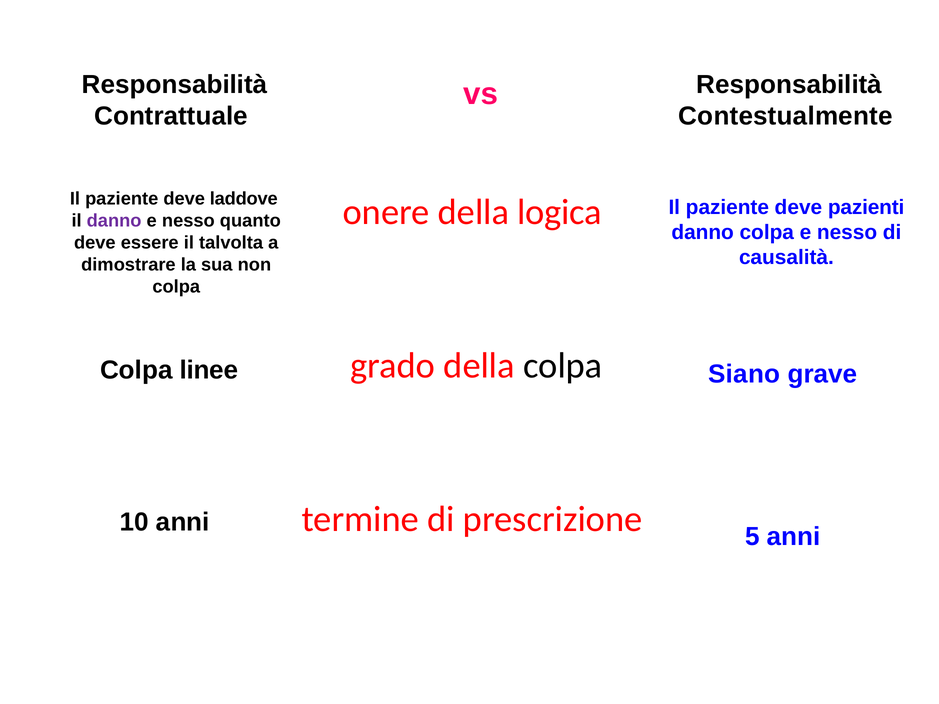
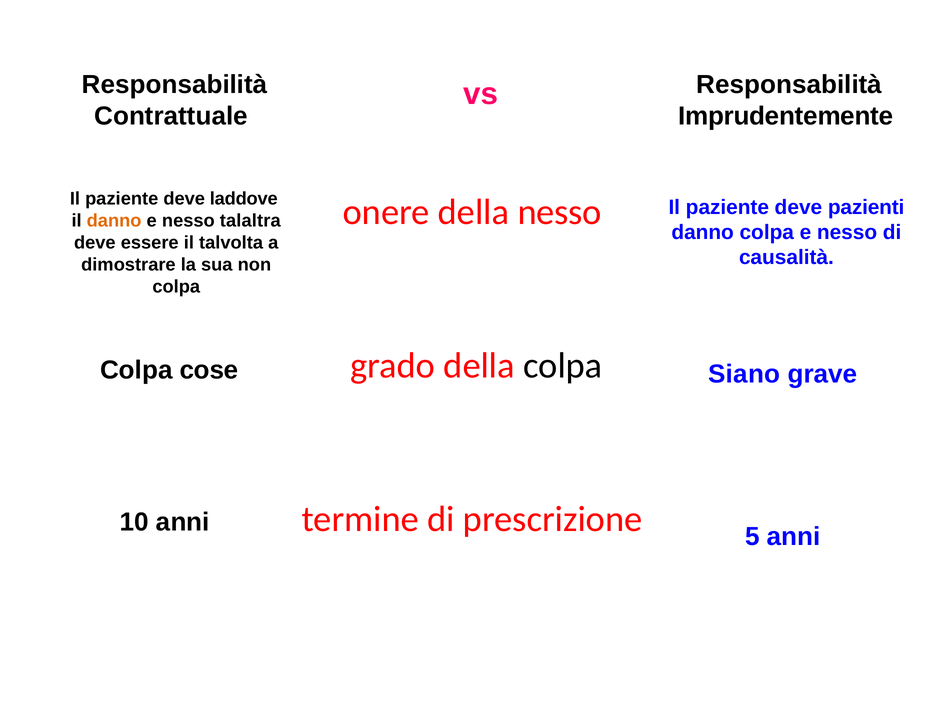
Contestualmente: Contestualmente -> Imprudentemente
della logica: logica -> nesso
danno at (114, 221) colour: purple -> orange
quanto: quanto -> talaltra
linee: linee -> cose
